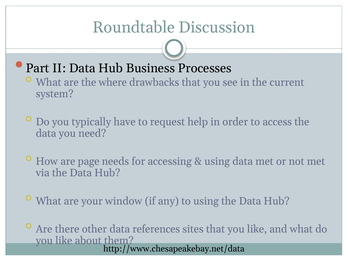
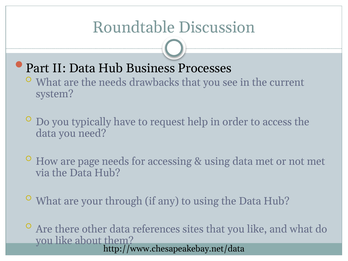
the where: where -> needs
window: window -> through
